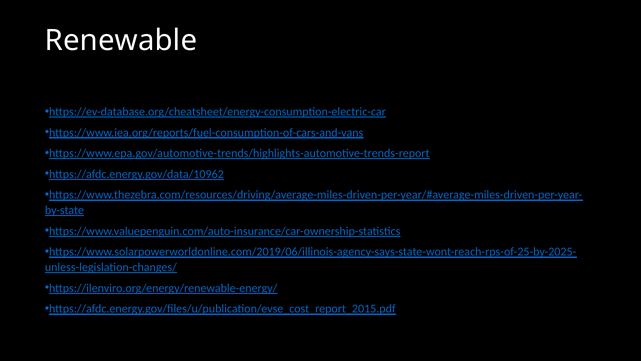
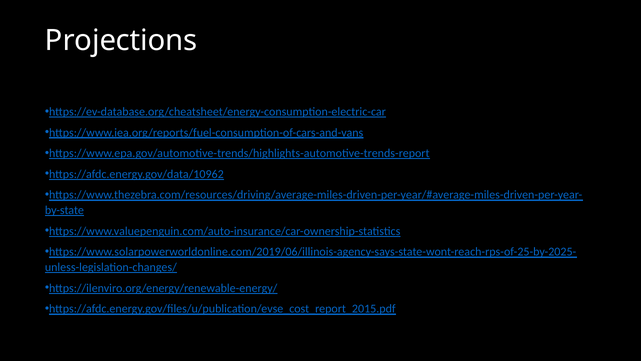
Renewable: Renewable -> Projections
